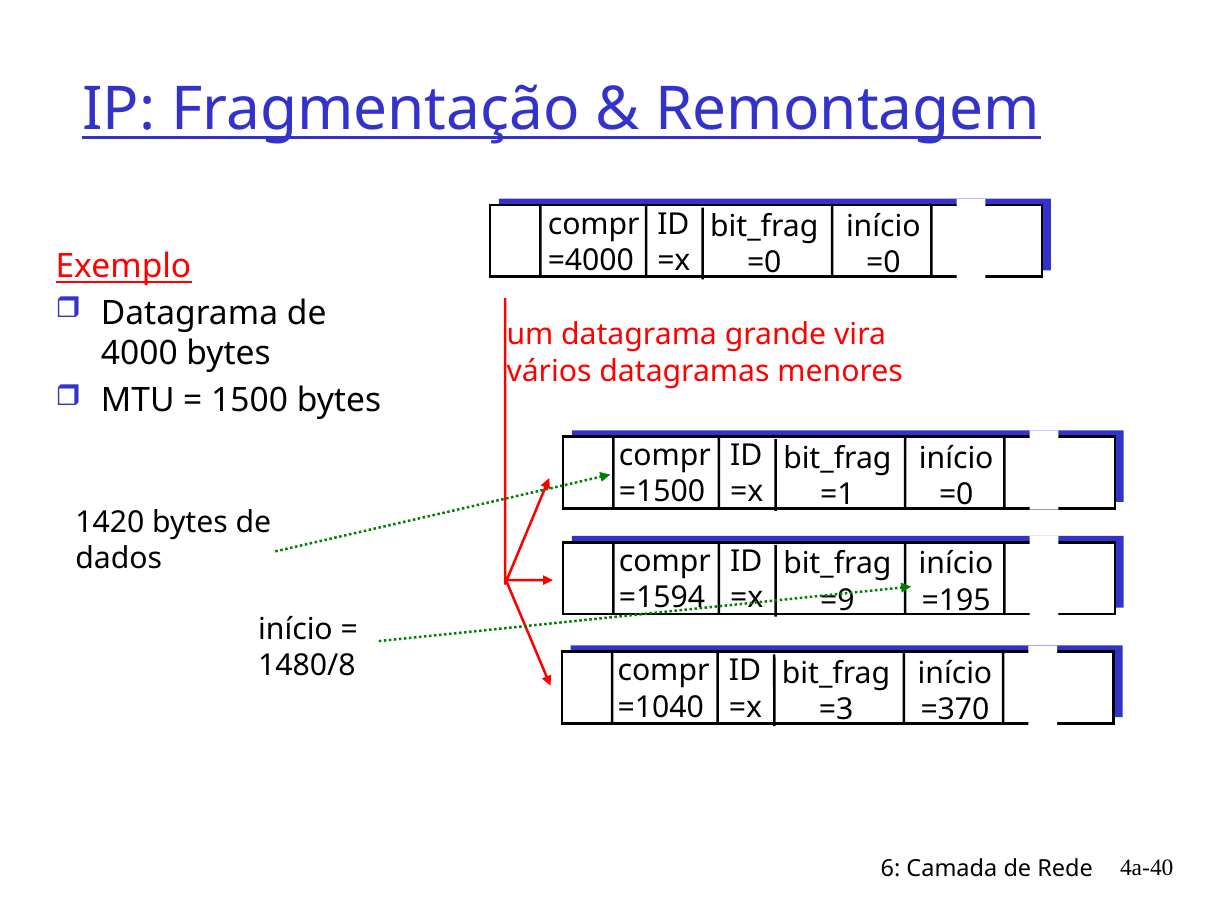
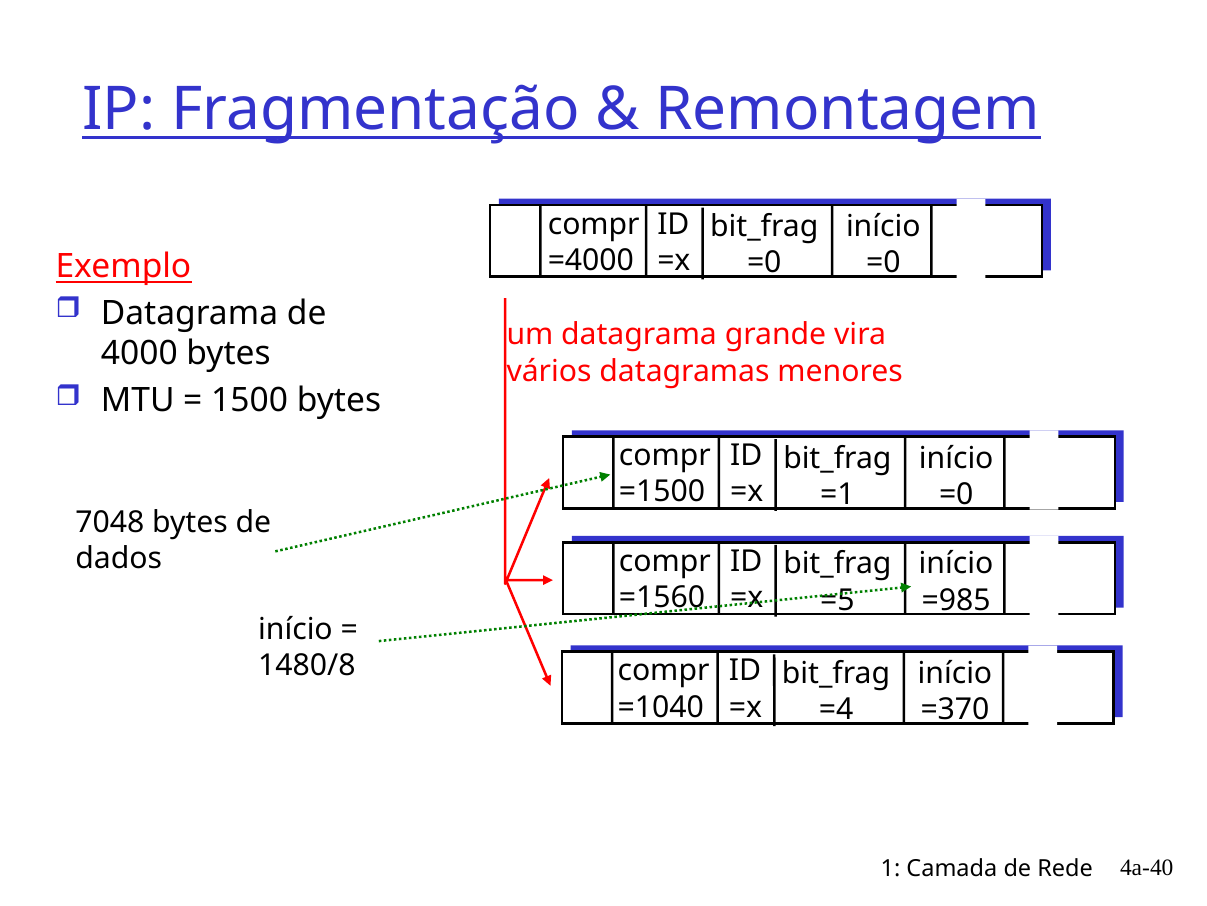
1420: 1420 -> 7048
=1594: =1594 -> =1560
=9: =9 -> =5
=195: =195 -> =985
=3: =3 -> =4
6: 6 -> 1
